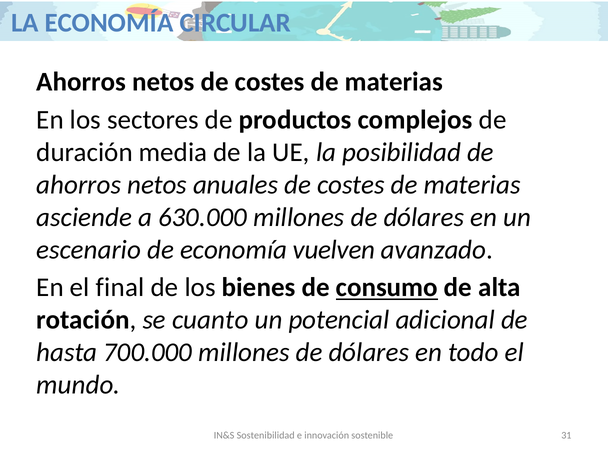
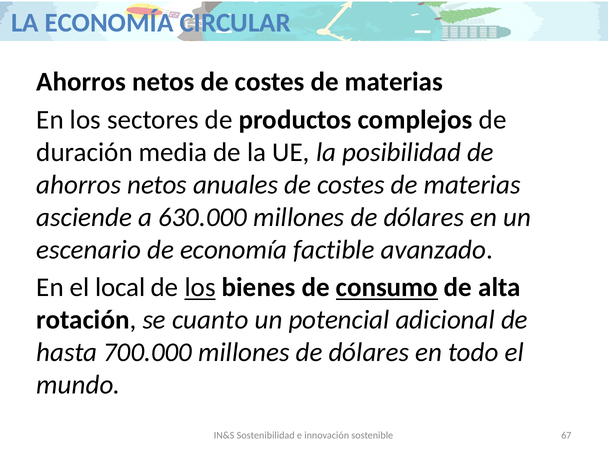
vuelven: vuelven -> factible
final: final -> local
los at (200, 288) underline: none -> present
31: 31 -> 67
